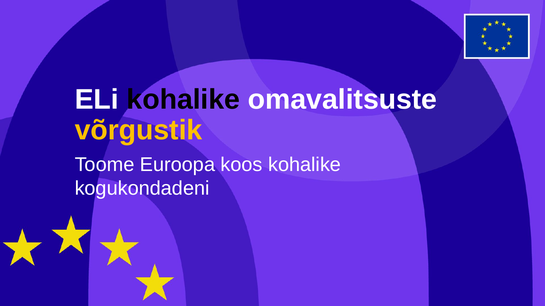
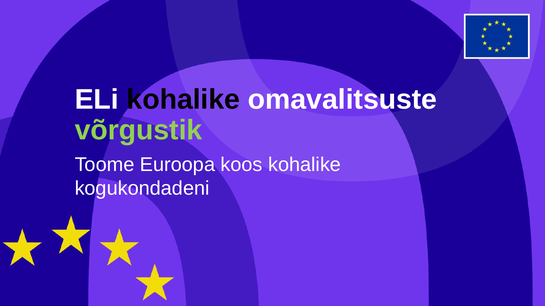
võrgustik colour: yellow -> light green
